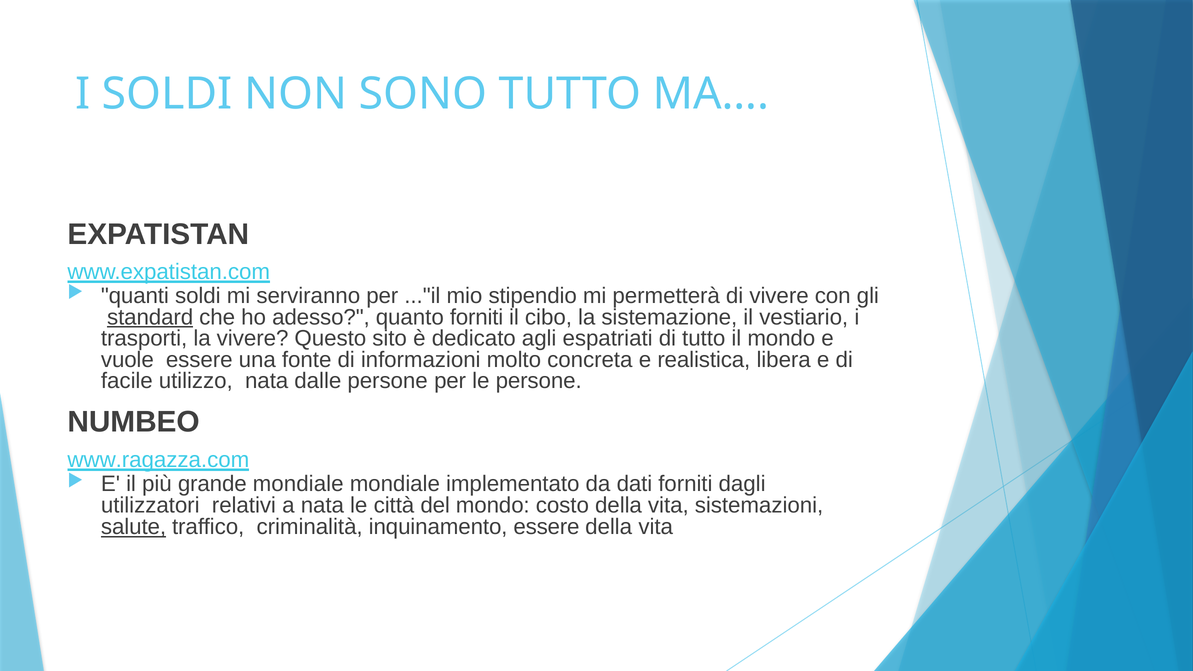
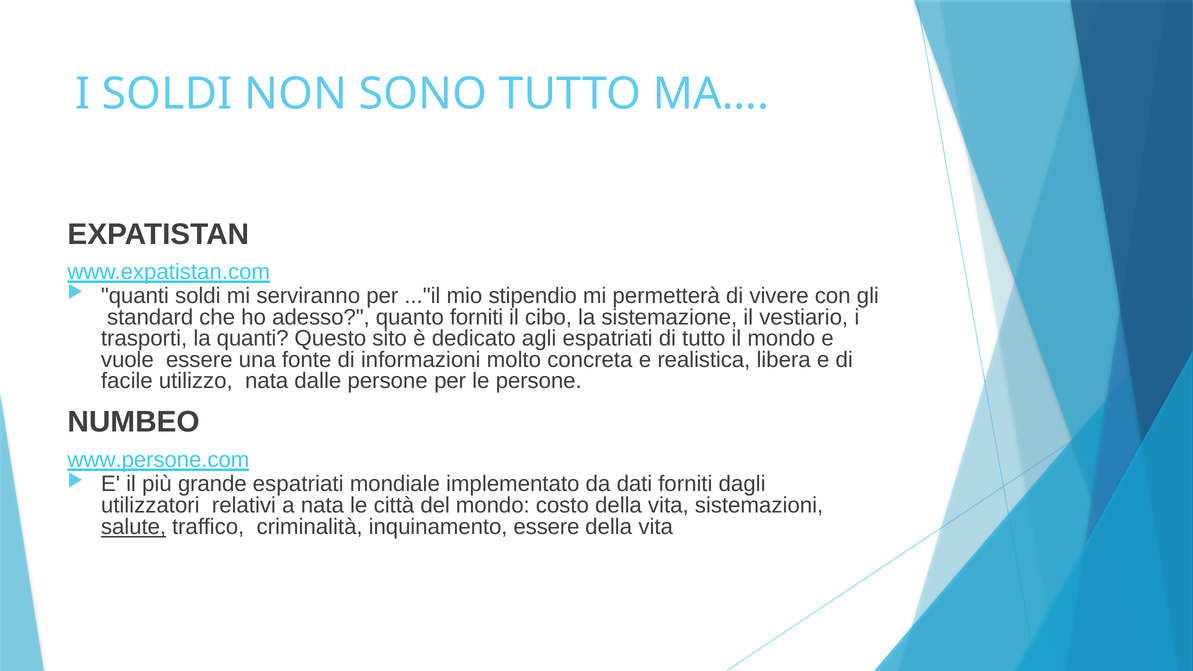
standard underline: present -> none
la vivere: vivere -> quanti
www.ragazza.com: www.ragazza.com -> www.persone.com
grande mondiale: mondiale -> espatriati
